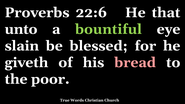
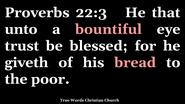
22:6: 22:6 -> 22:3
bountiful colour: light green -> pink
slain: slain -> trust
